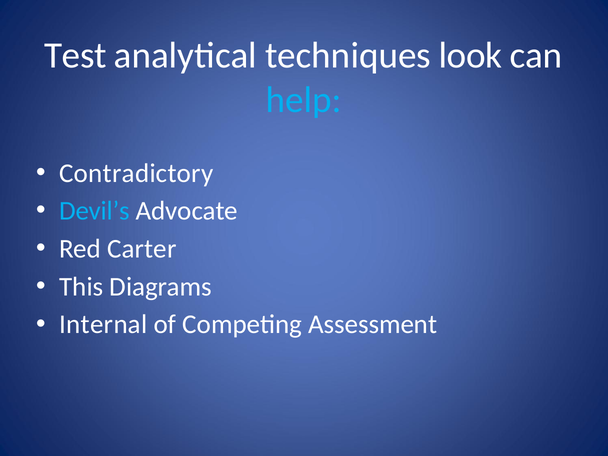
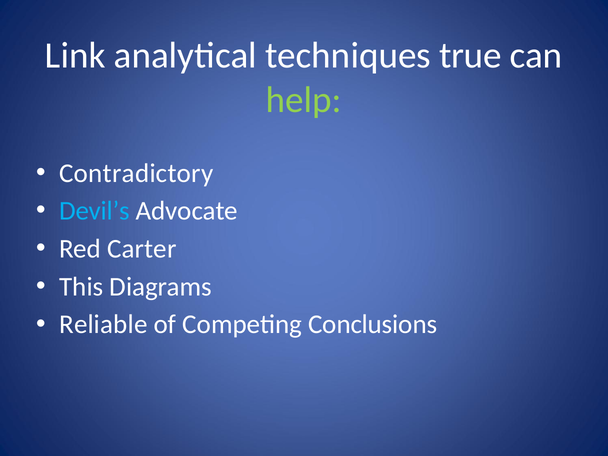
Test: Test -> Link
look: look -> true
help colour: light blue -> light green
Internal: Internal -> Reliable
Assessment: Assessment -> Conclusions
